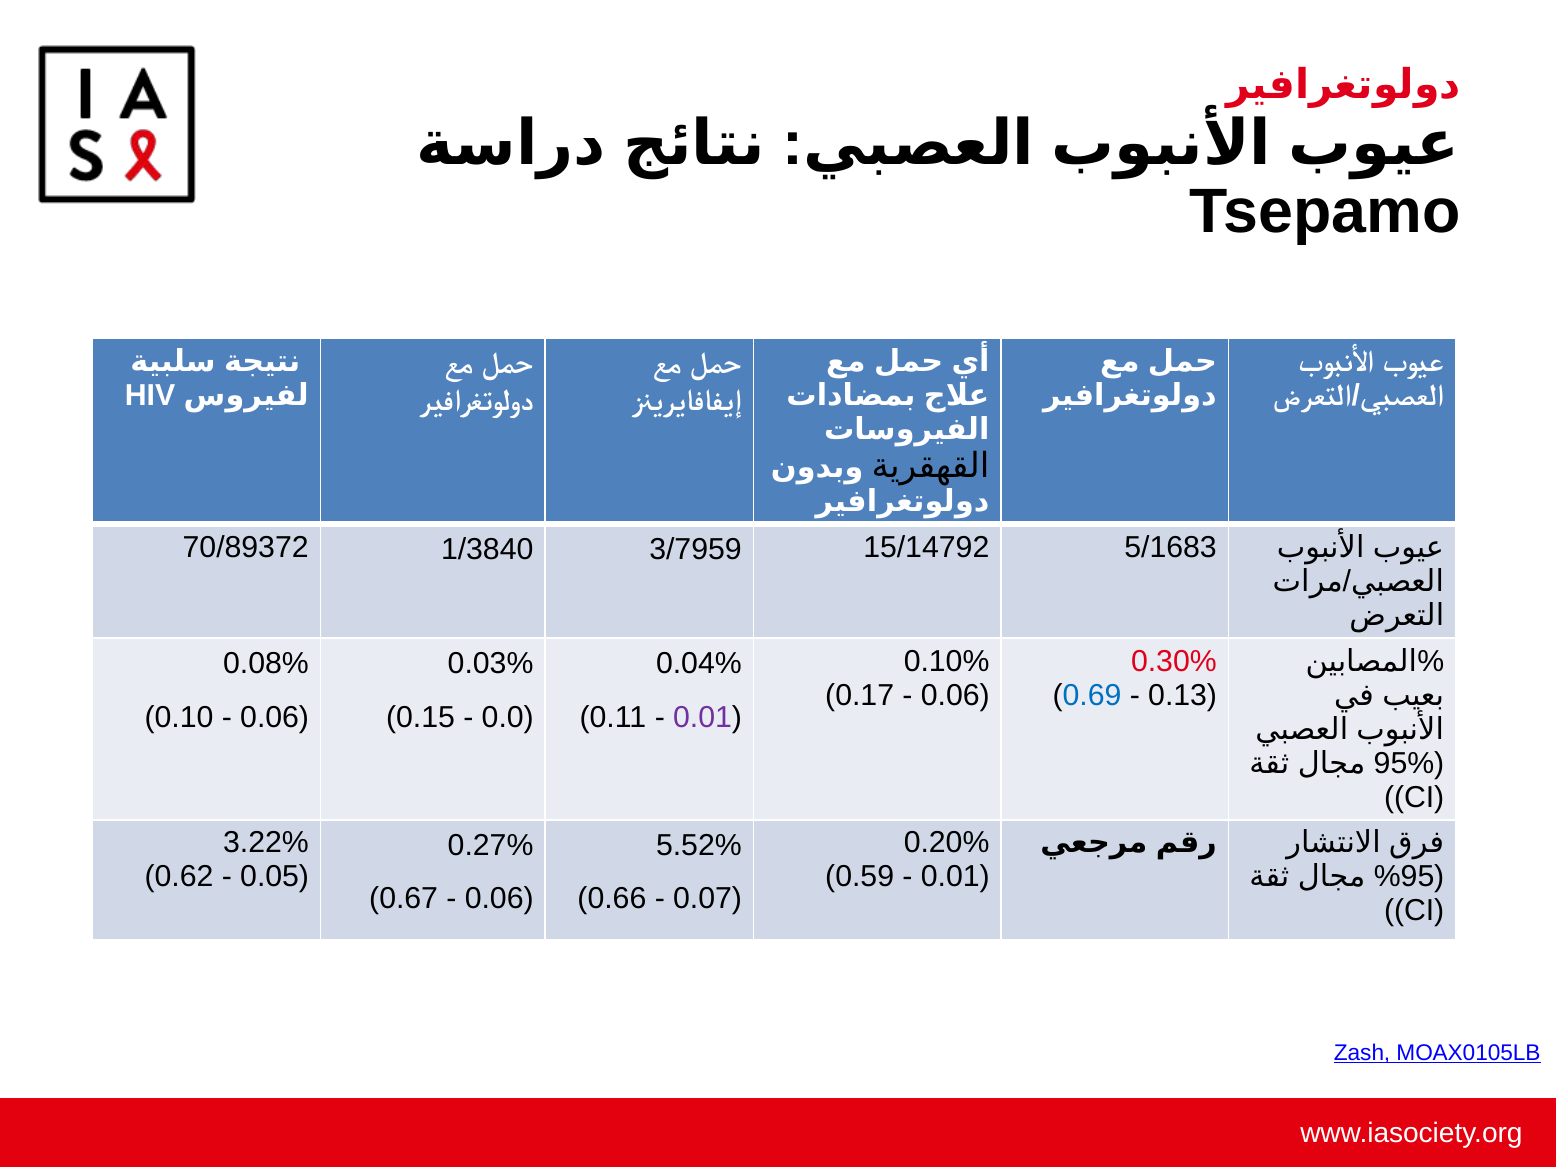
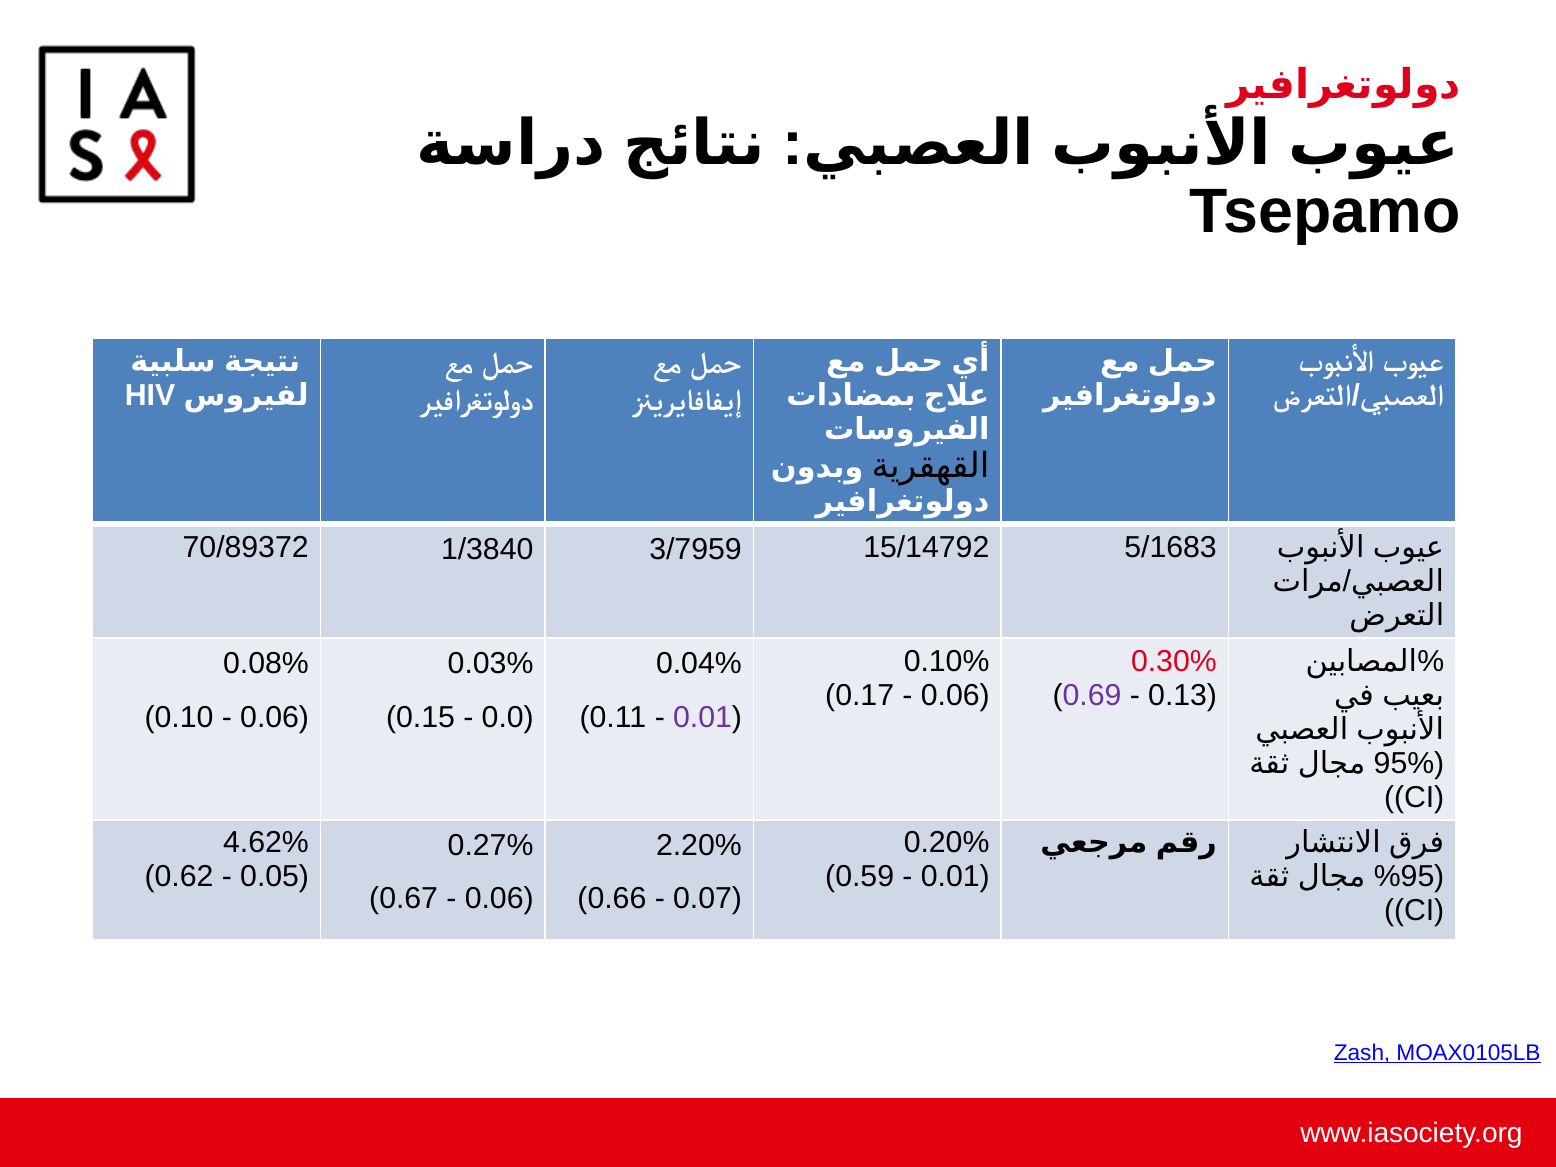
0.69 colour: blue -> purple
3.22%: 3.22% -> 4.62%
5.52%: 5.52% -> 2.20%
